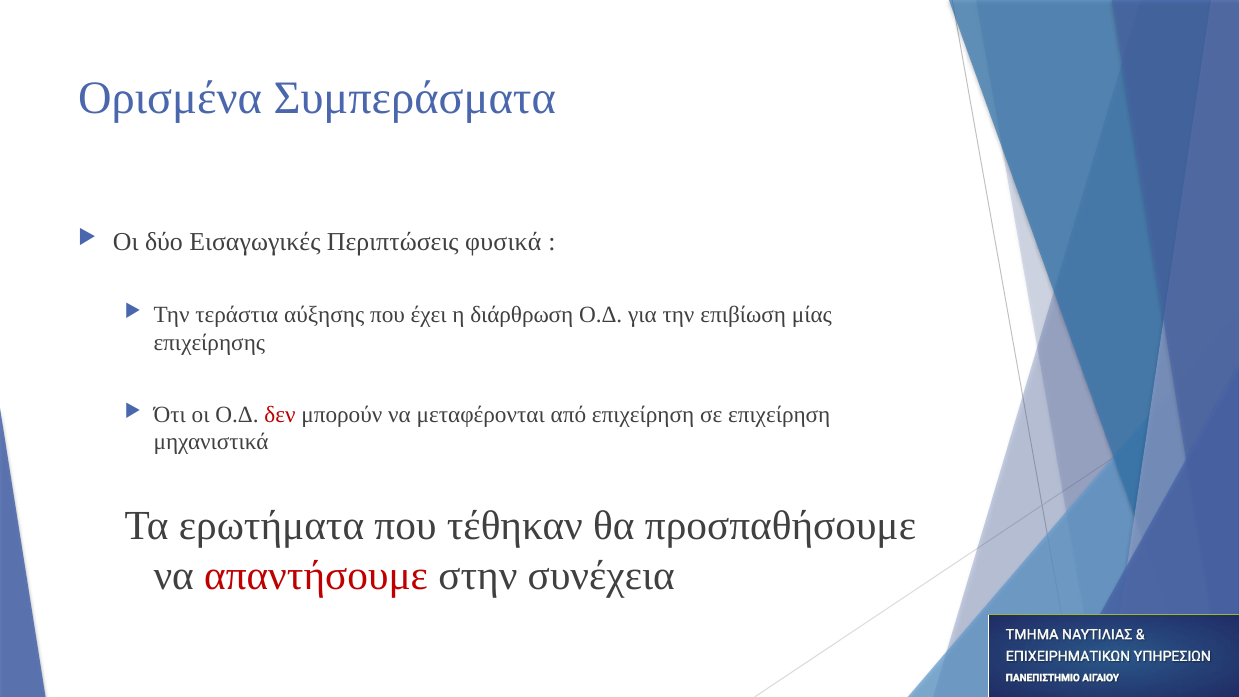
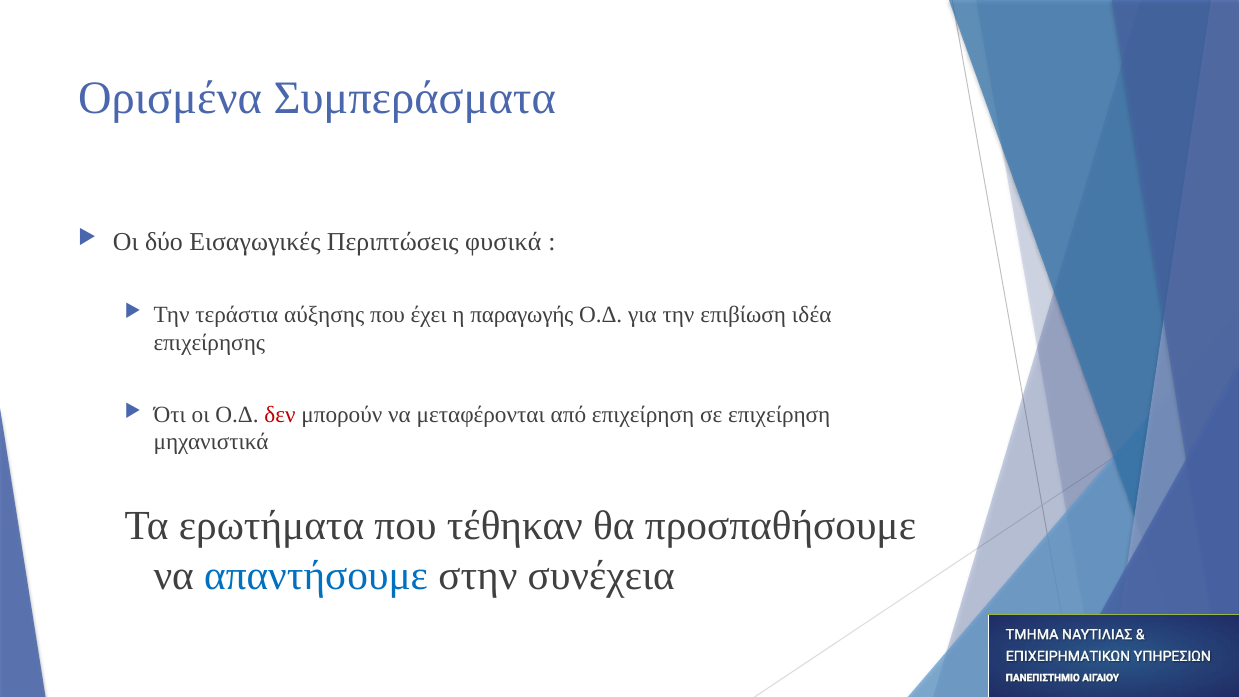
διάρθρωση: διάρθρωση -> παραγωγής
μίας: μίας -> ιδέα
απαντήσουμε colour: red -> blue
